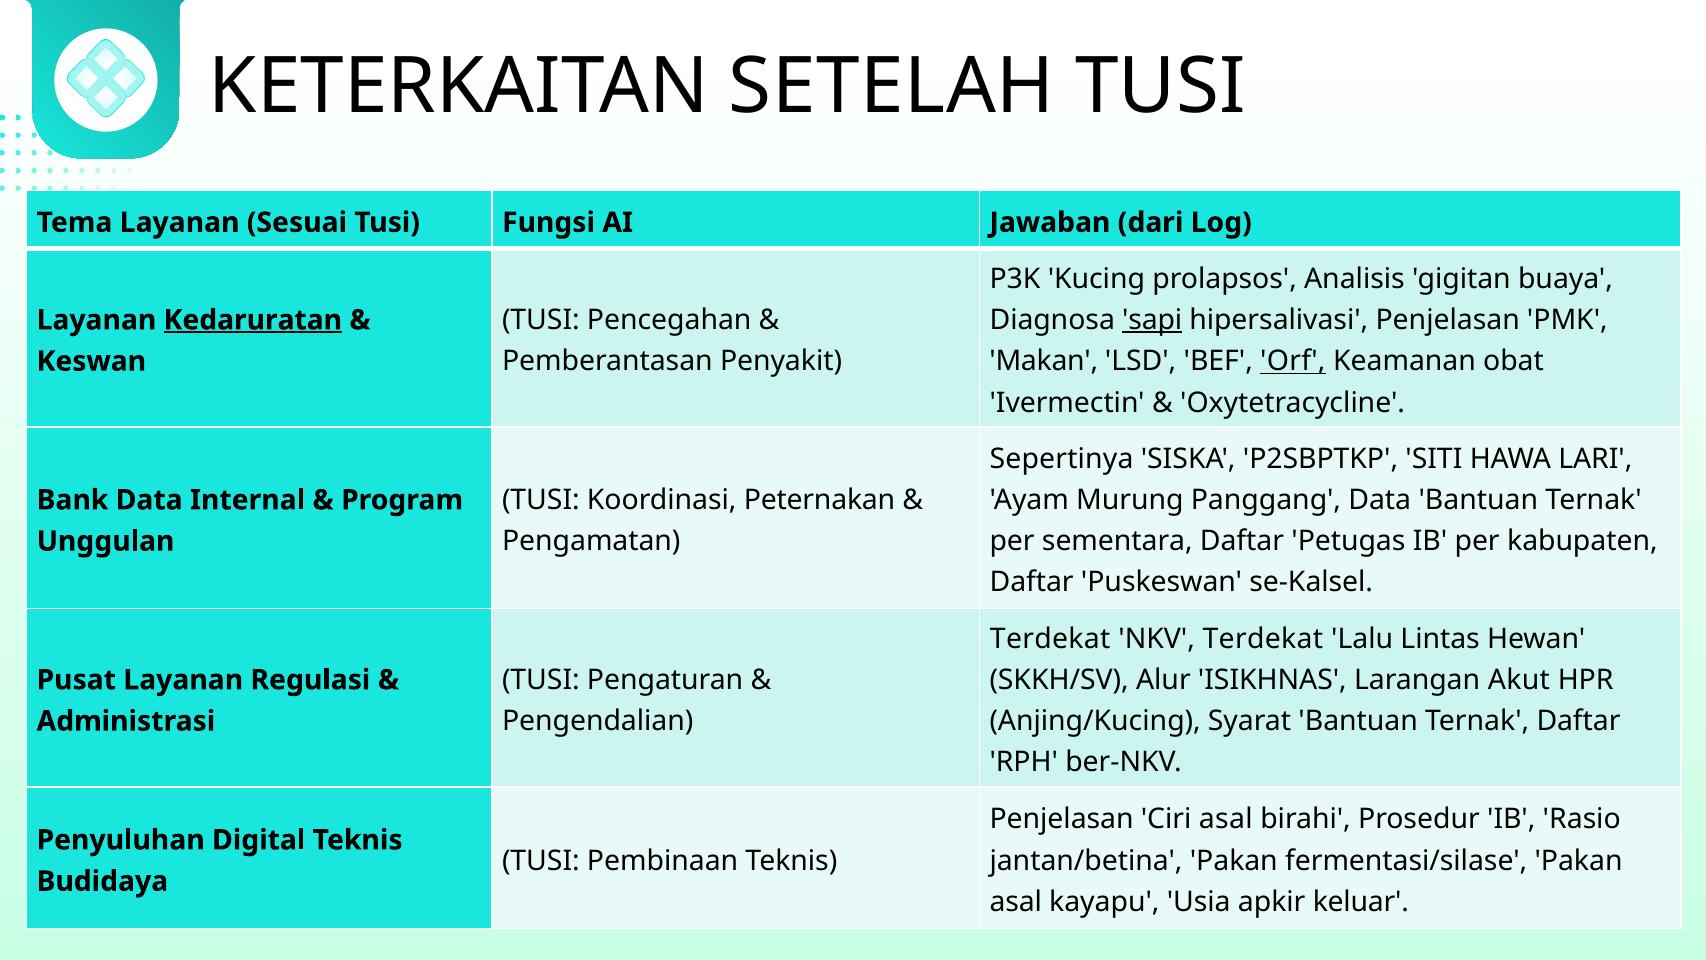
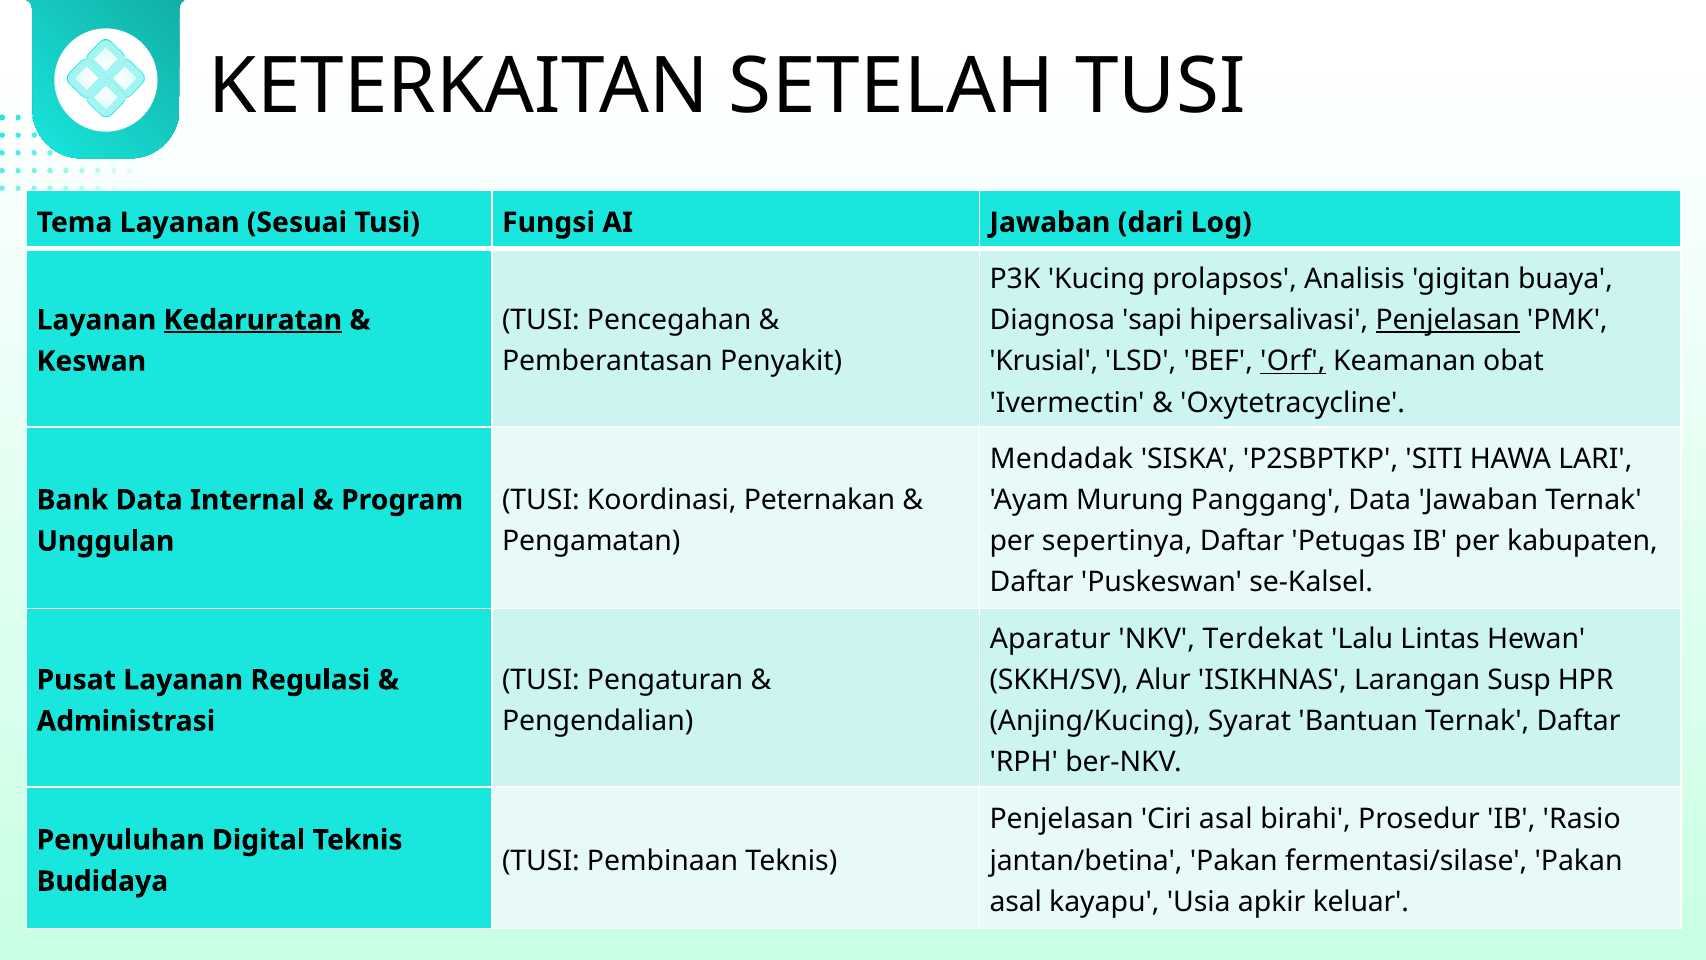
sapi underline: present -> none
Penjelasan at (1448, 320) underline: none -> present
Makan: Makan -> Krusial
Sepertinya: Sepertinya -> Mendadak
Data Bantuan: Bantuan -> Jawaban
sementara: sementara -> sepertinya
Terdekat at (1050, 638): Terdekat -> Aparatur
Akut: Akut -> Susp
